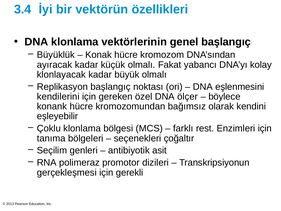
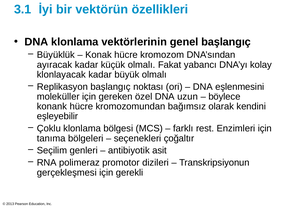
3.4: 3.4 -> 3.1
kendilerini: kendilerini -> moleküller
ölçer: ölçer -> uzun
